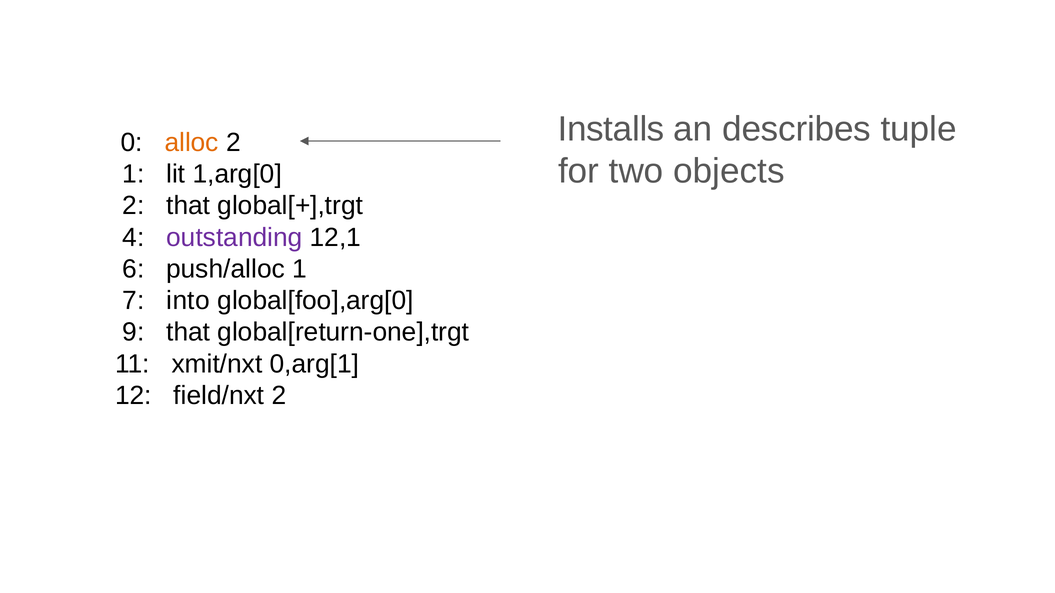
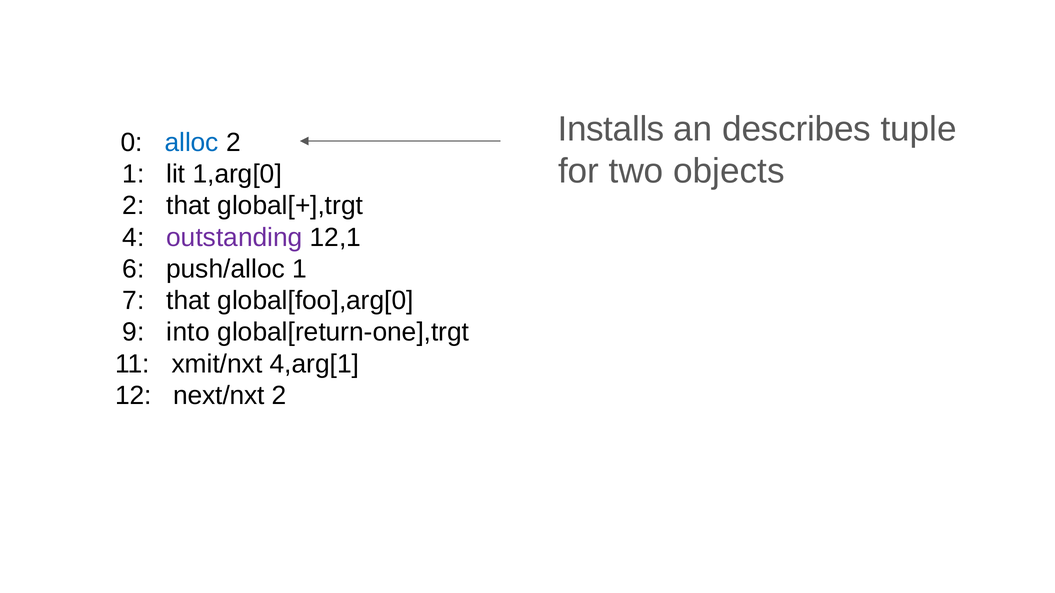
alloc colour: orange -> blue
7 into: into -> that
9 that: that -> into
0,arg[1: 0,arg[1 -> 4,arg[1
field/nxt: field/nxt -> next/nxt
